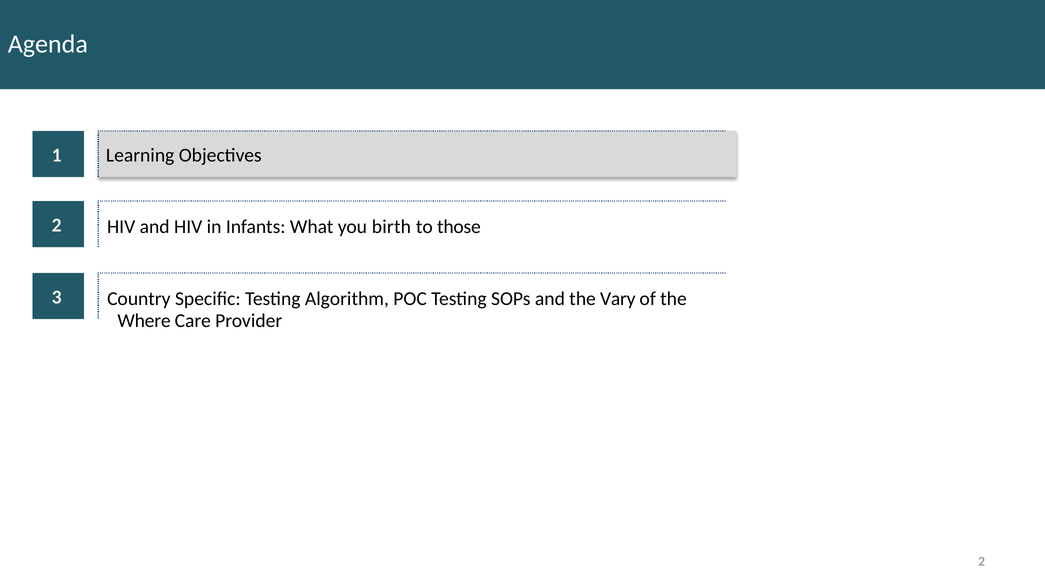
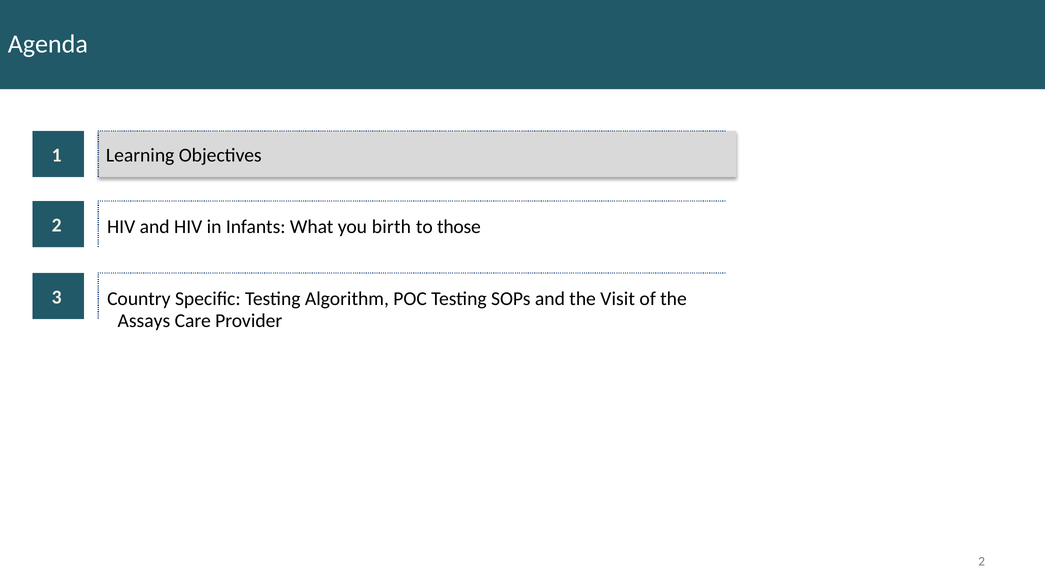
Vary: Vary -> Visit
Where: Where -> Assays
